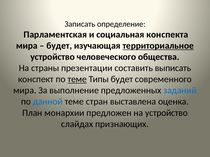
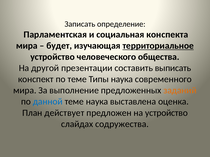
страны: страны -> другой
теме at (77, 79) underline: present -> none
Типы будет: будет -> наука
заданий colour: blue -> orange
теме стран: стран -> наука
монархии: монархии -> действует
признающих: признающих -> содружества
